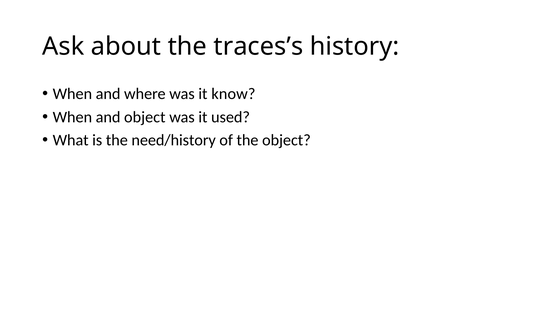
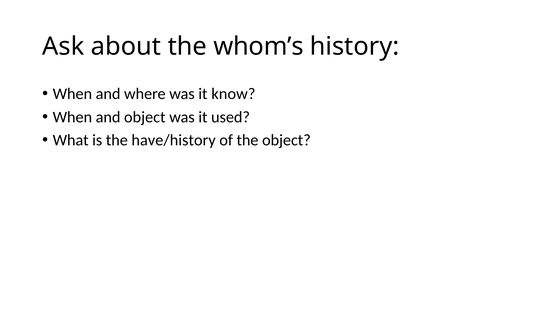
traces’s: traces’s -> whom’s
need/history: need/history -> have/history
